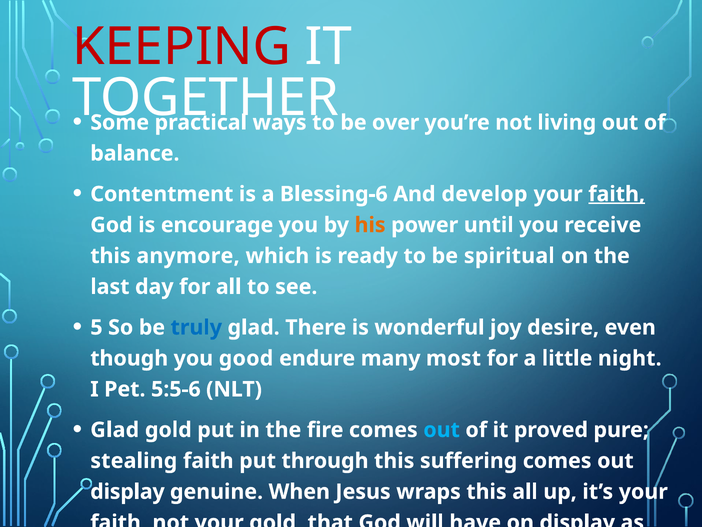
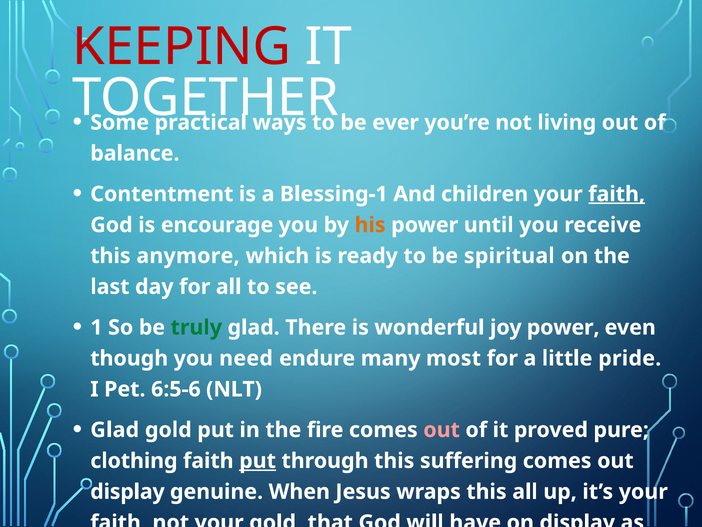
over: over -> ever
Blessing-6: Blessing-6 -> Blessing-1
develop: develop -> children
5: 5 -> 1
truly colour: blue -> green
joy desire: desire -> power
good: good -> need
night: night -> pride
5:5-6: 5:5-6 -> 6:5-6
out at (442, 430) colour: light blue -> pink
stealing: stealing -> clothing
put at (258, 460) underline: none -> present
